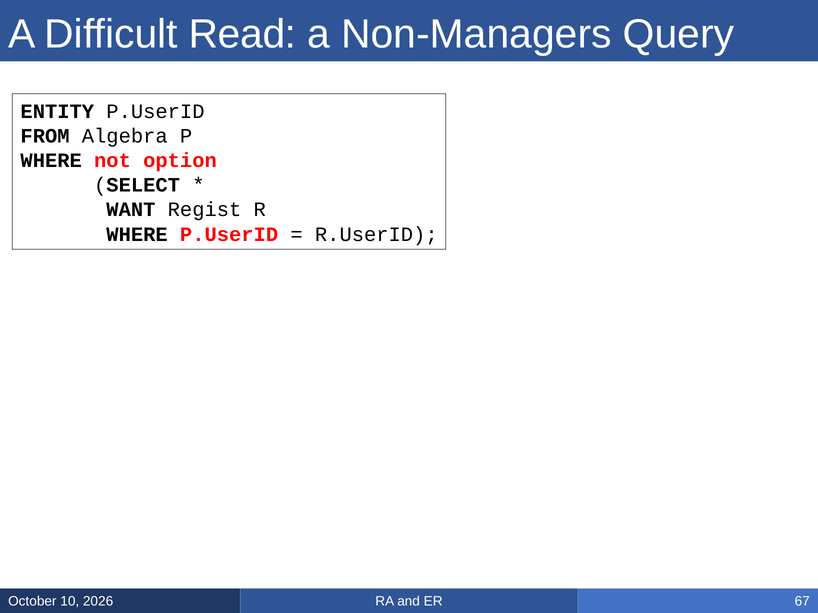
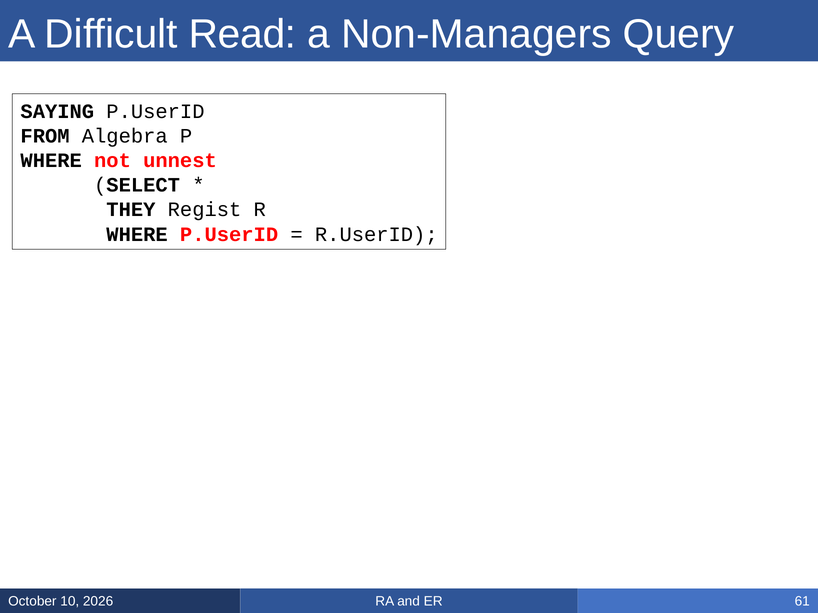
ENTITY: ENTITY -> SAYING
option: option -> unnest
WANT: WANT -> THEY
67: 67 -> 61
